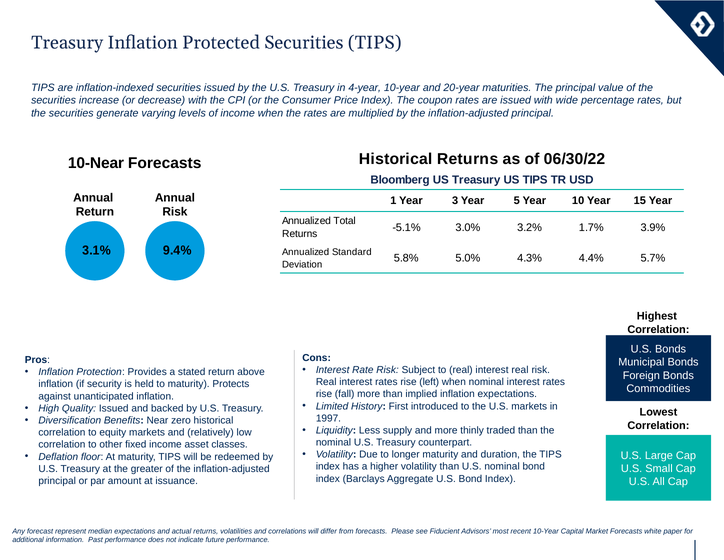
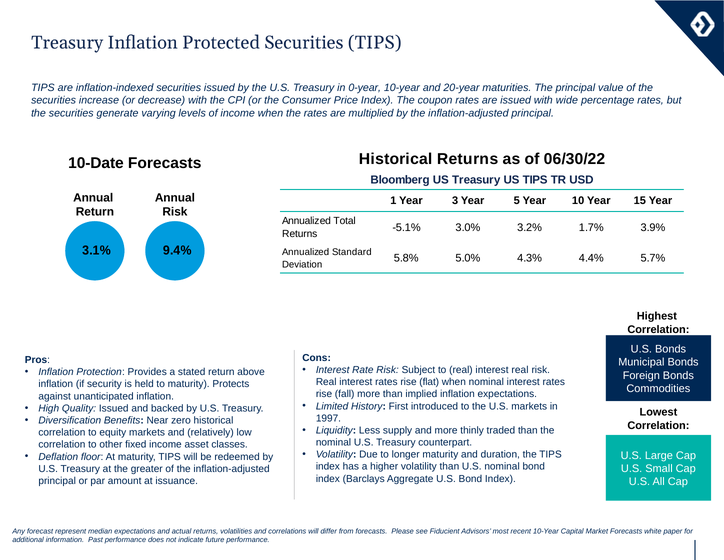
4-year: 4-year -> 0-year
10-Near: 10-Near -> 10-Date
left: left -> flat
